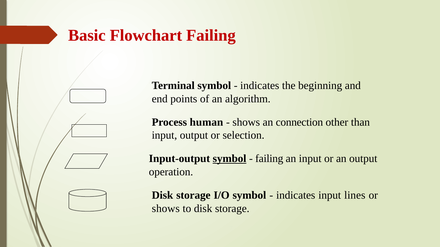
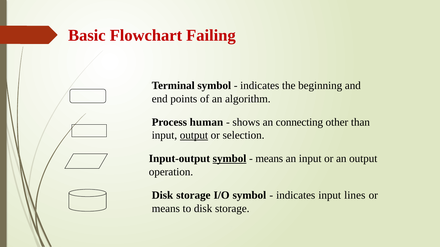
connection: connection -> connecting
output at (194, 136) underline: none -> present
failing at (269, 159): failing -> means
shows at (166, 209): shows -> means
